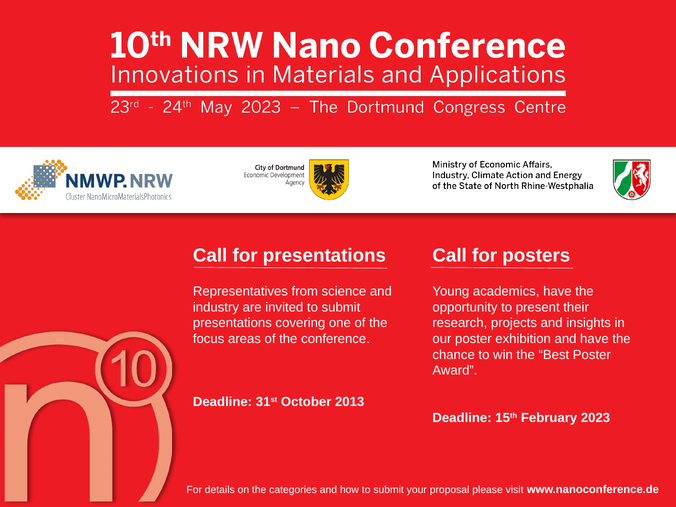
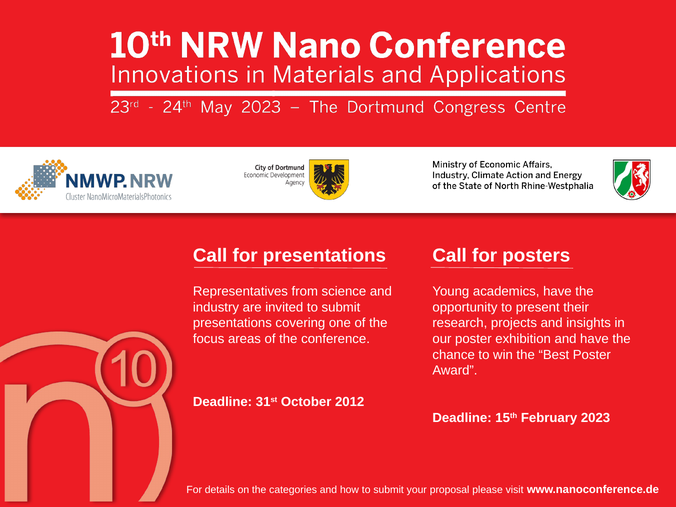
2013: 2013 -> 2012
